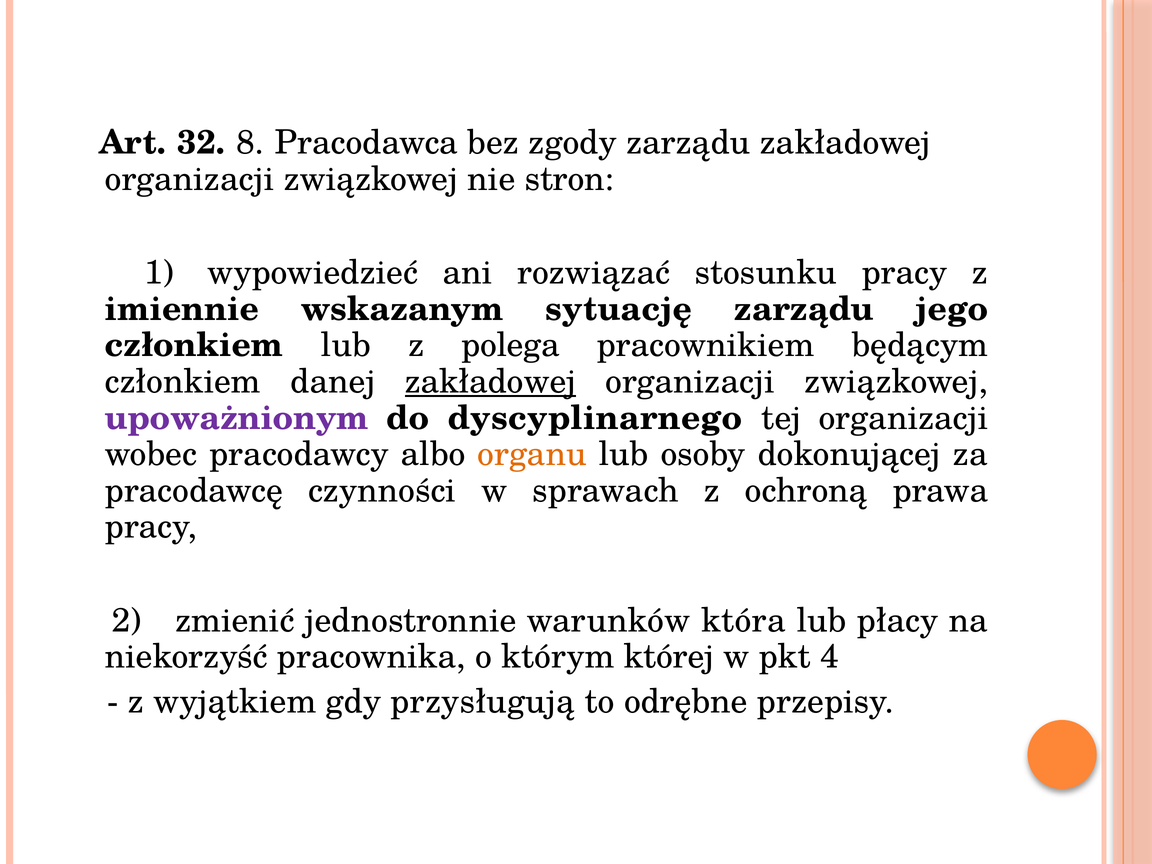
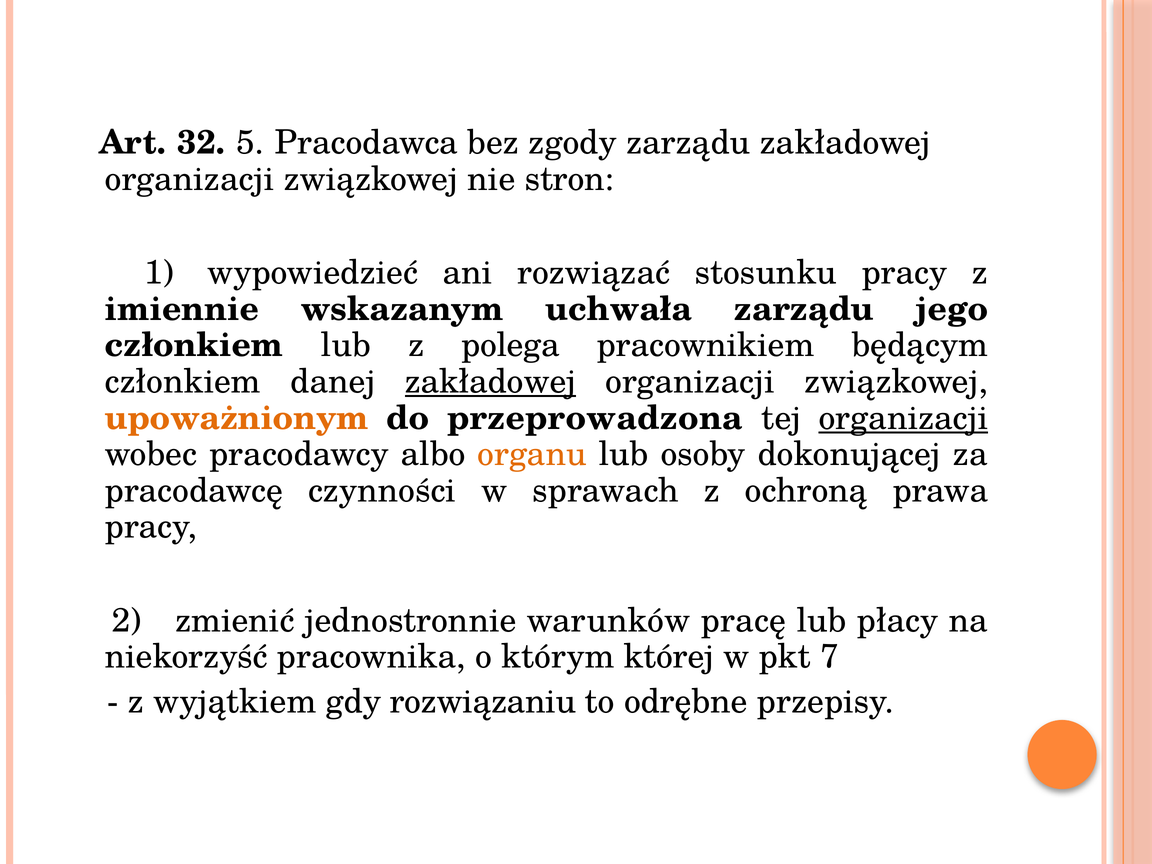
8: 8 -> 5
sytuację: sytuację -> uchwała
upoważnionym colour: purple -> orange
dyscyplinarnego: dyscyplinarnego -> przeprowadzona
organizacji at (903, 418) underline: none -> present
która: która -> pracę
4: 4 -> 7
przysługują: przysługują -> rozwiązaniu
